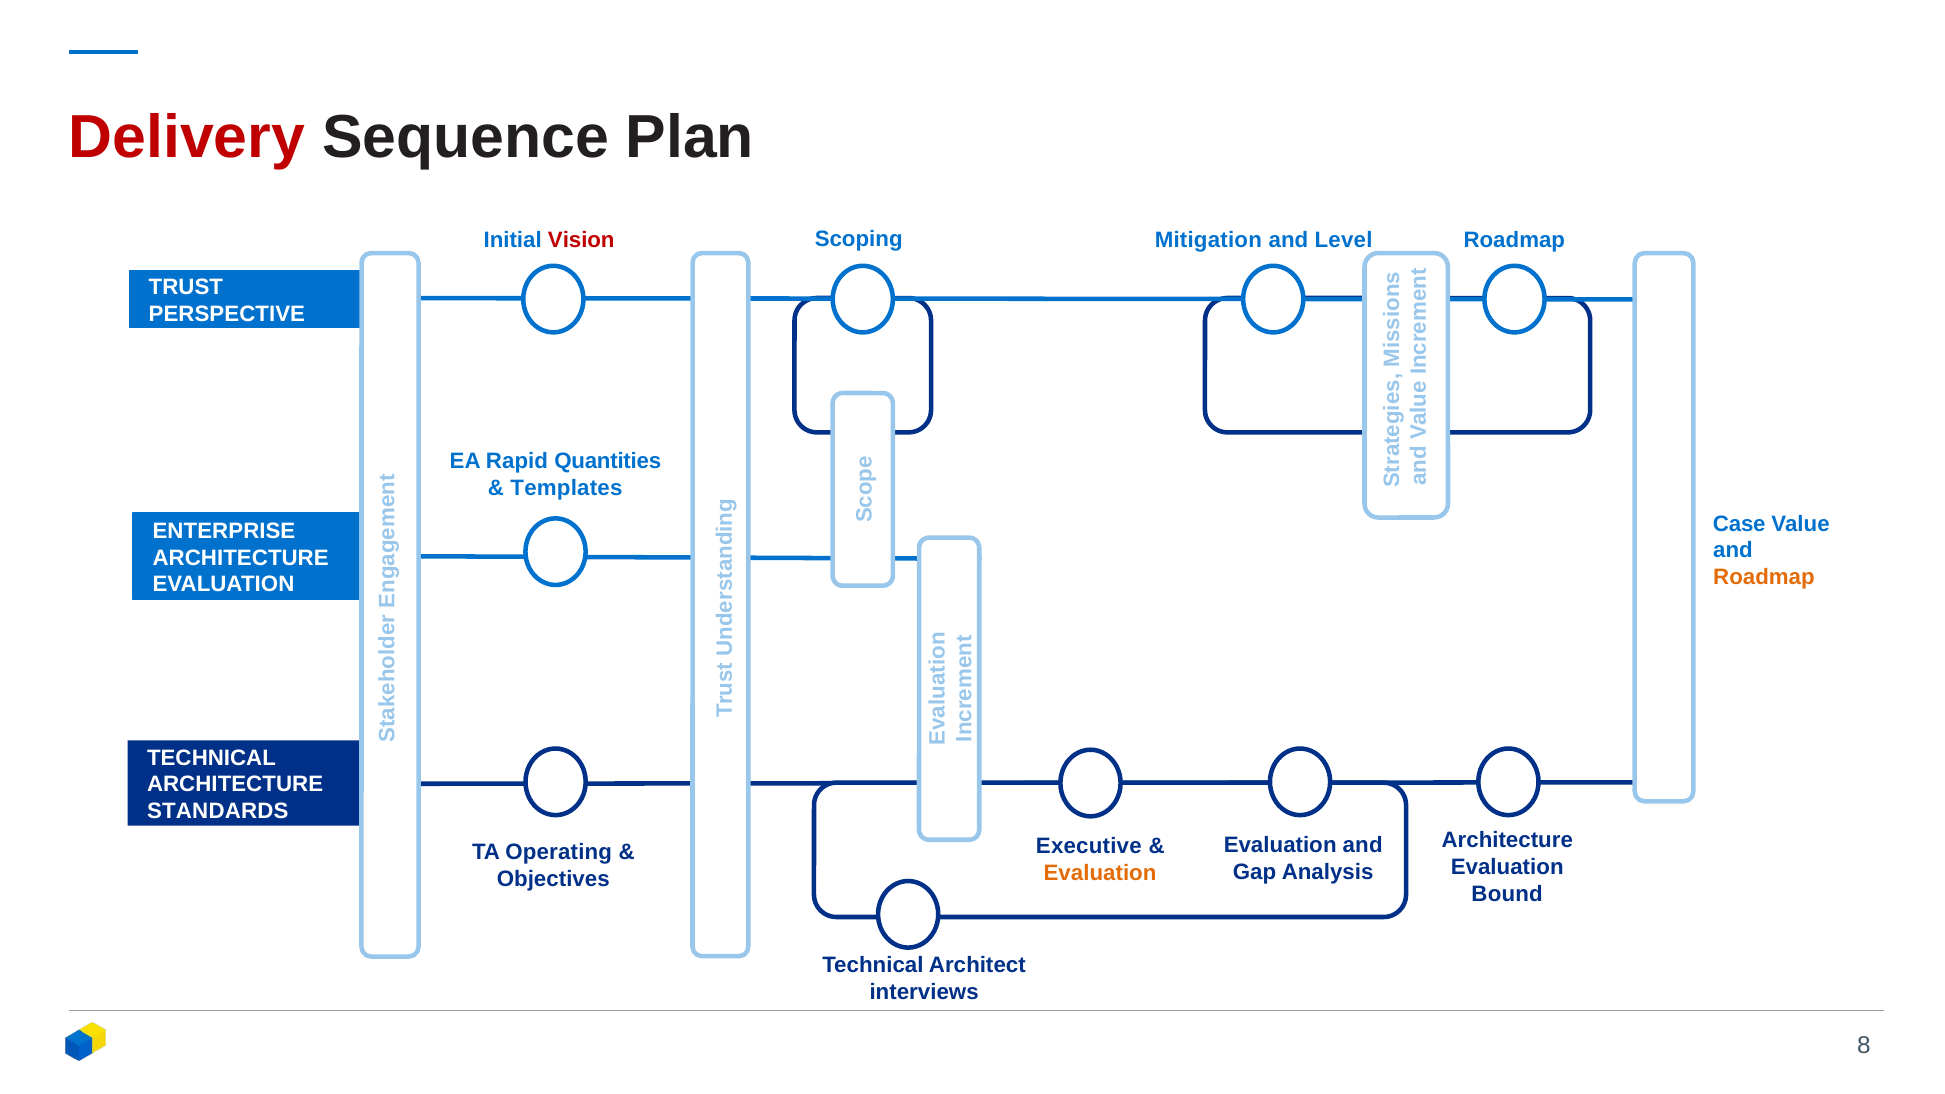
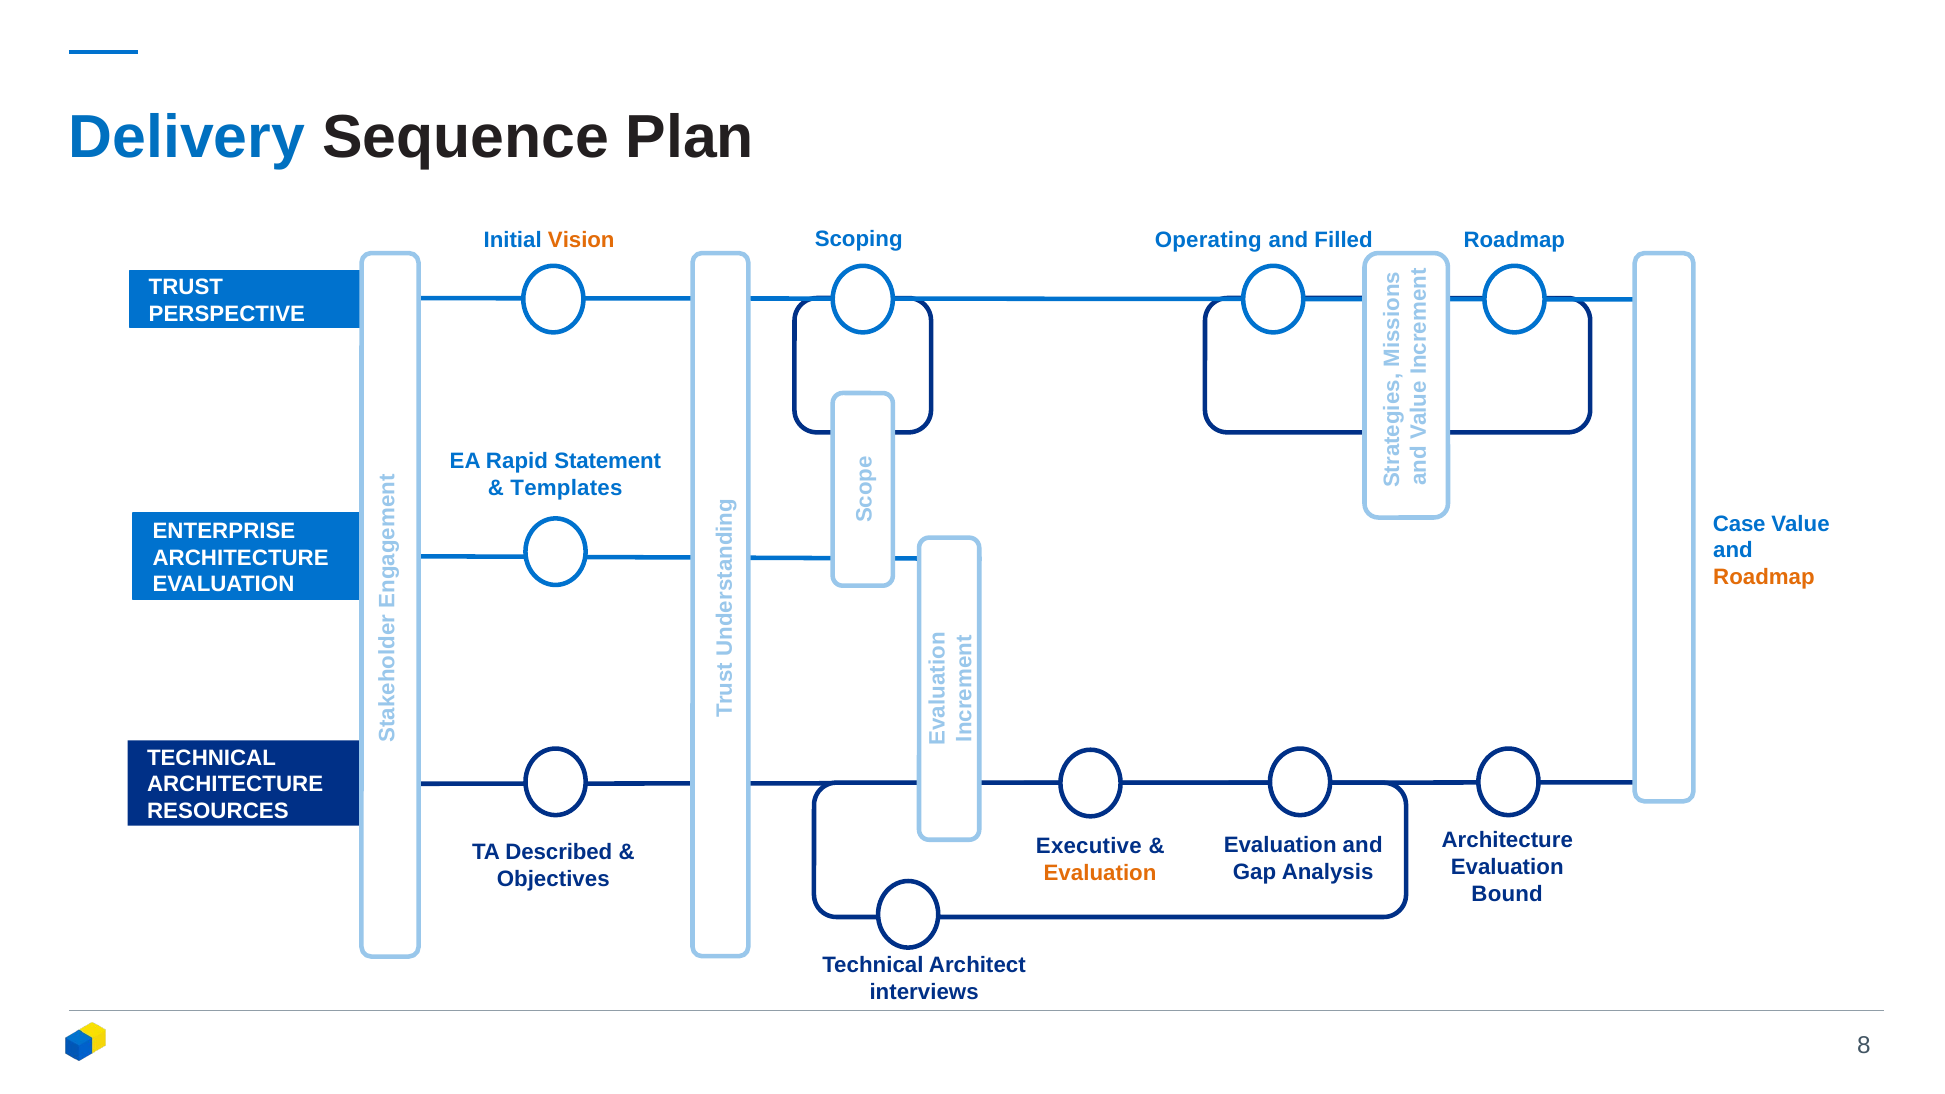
Delivery colour: red -> blue
Vision colour: red -> orange
Mitigation: Mitigation -> Operating
Level: Level -> Filled
Quantities: Quantities -> Statement
STANDARDS: STANDARDS -> RESOURCES
Operating: Operating -> Described
